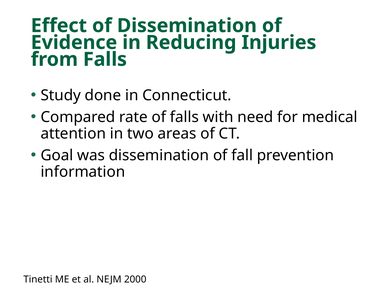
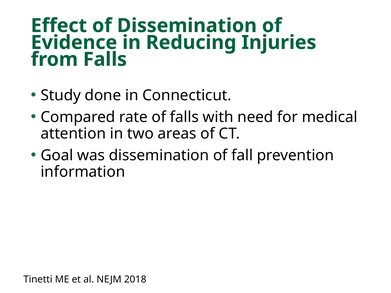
2000: 2000 -> 2018
